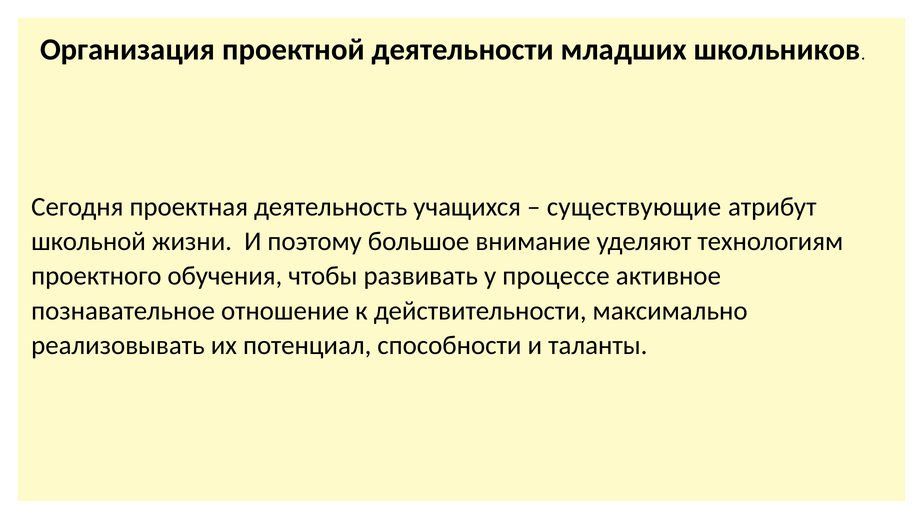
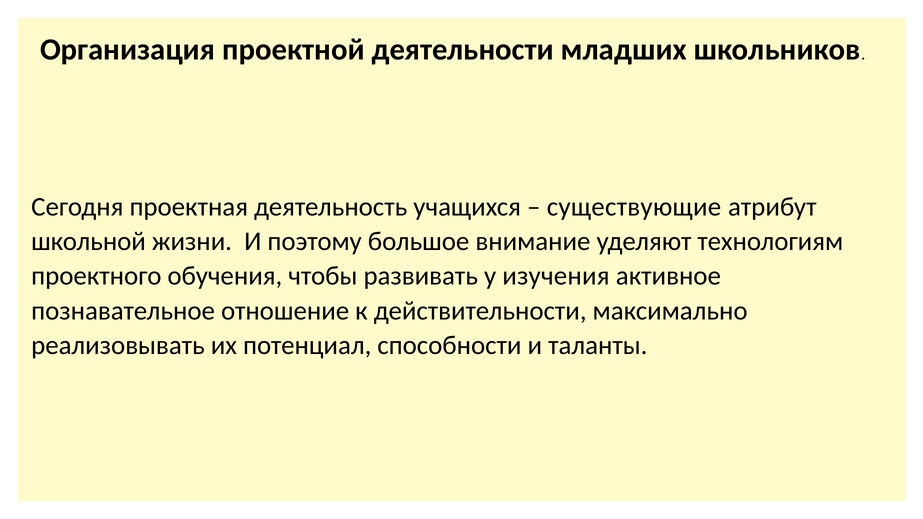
процессе: процессе -> изучения
